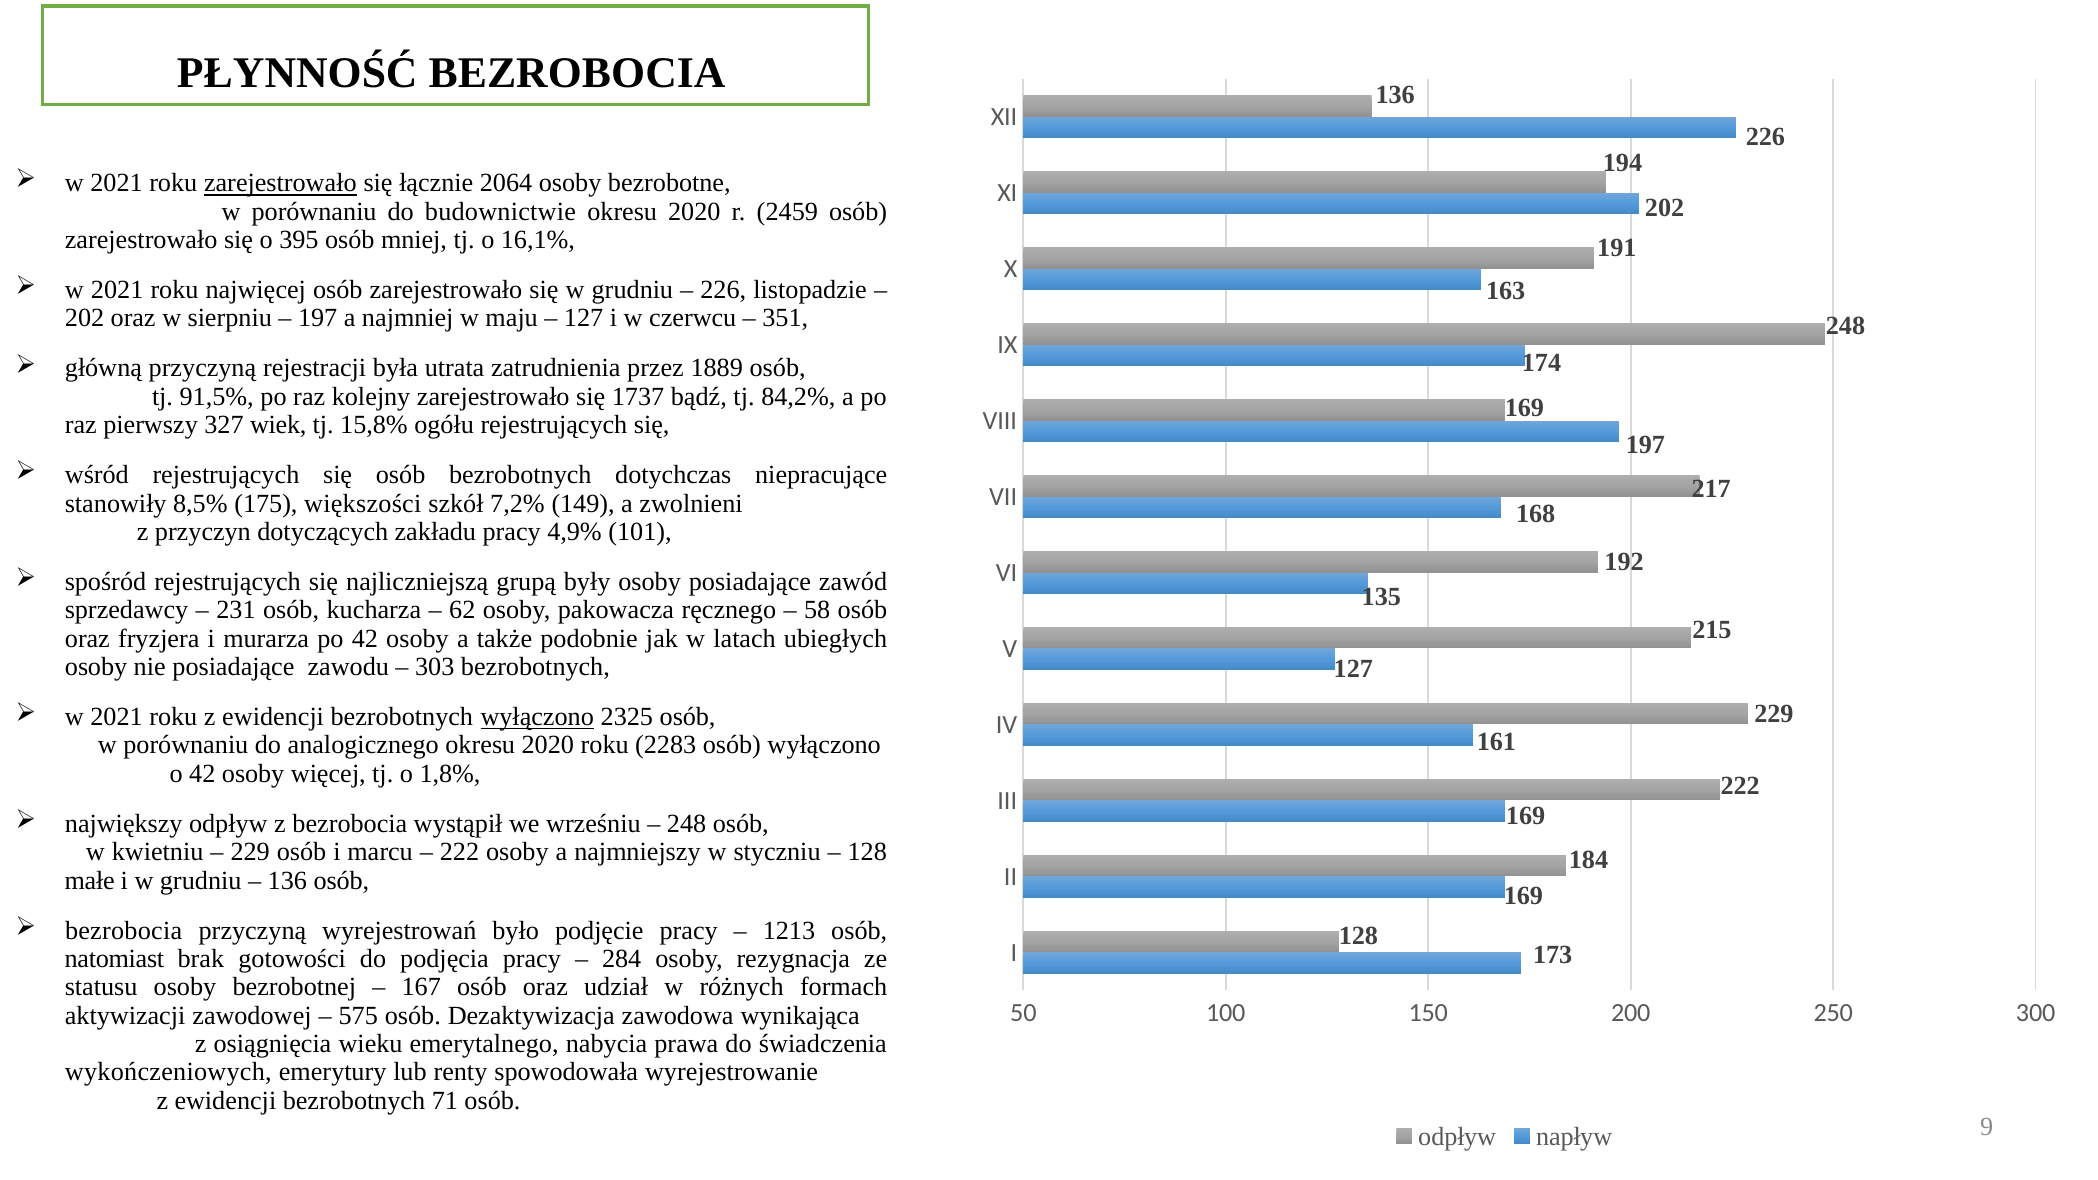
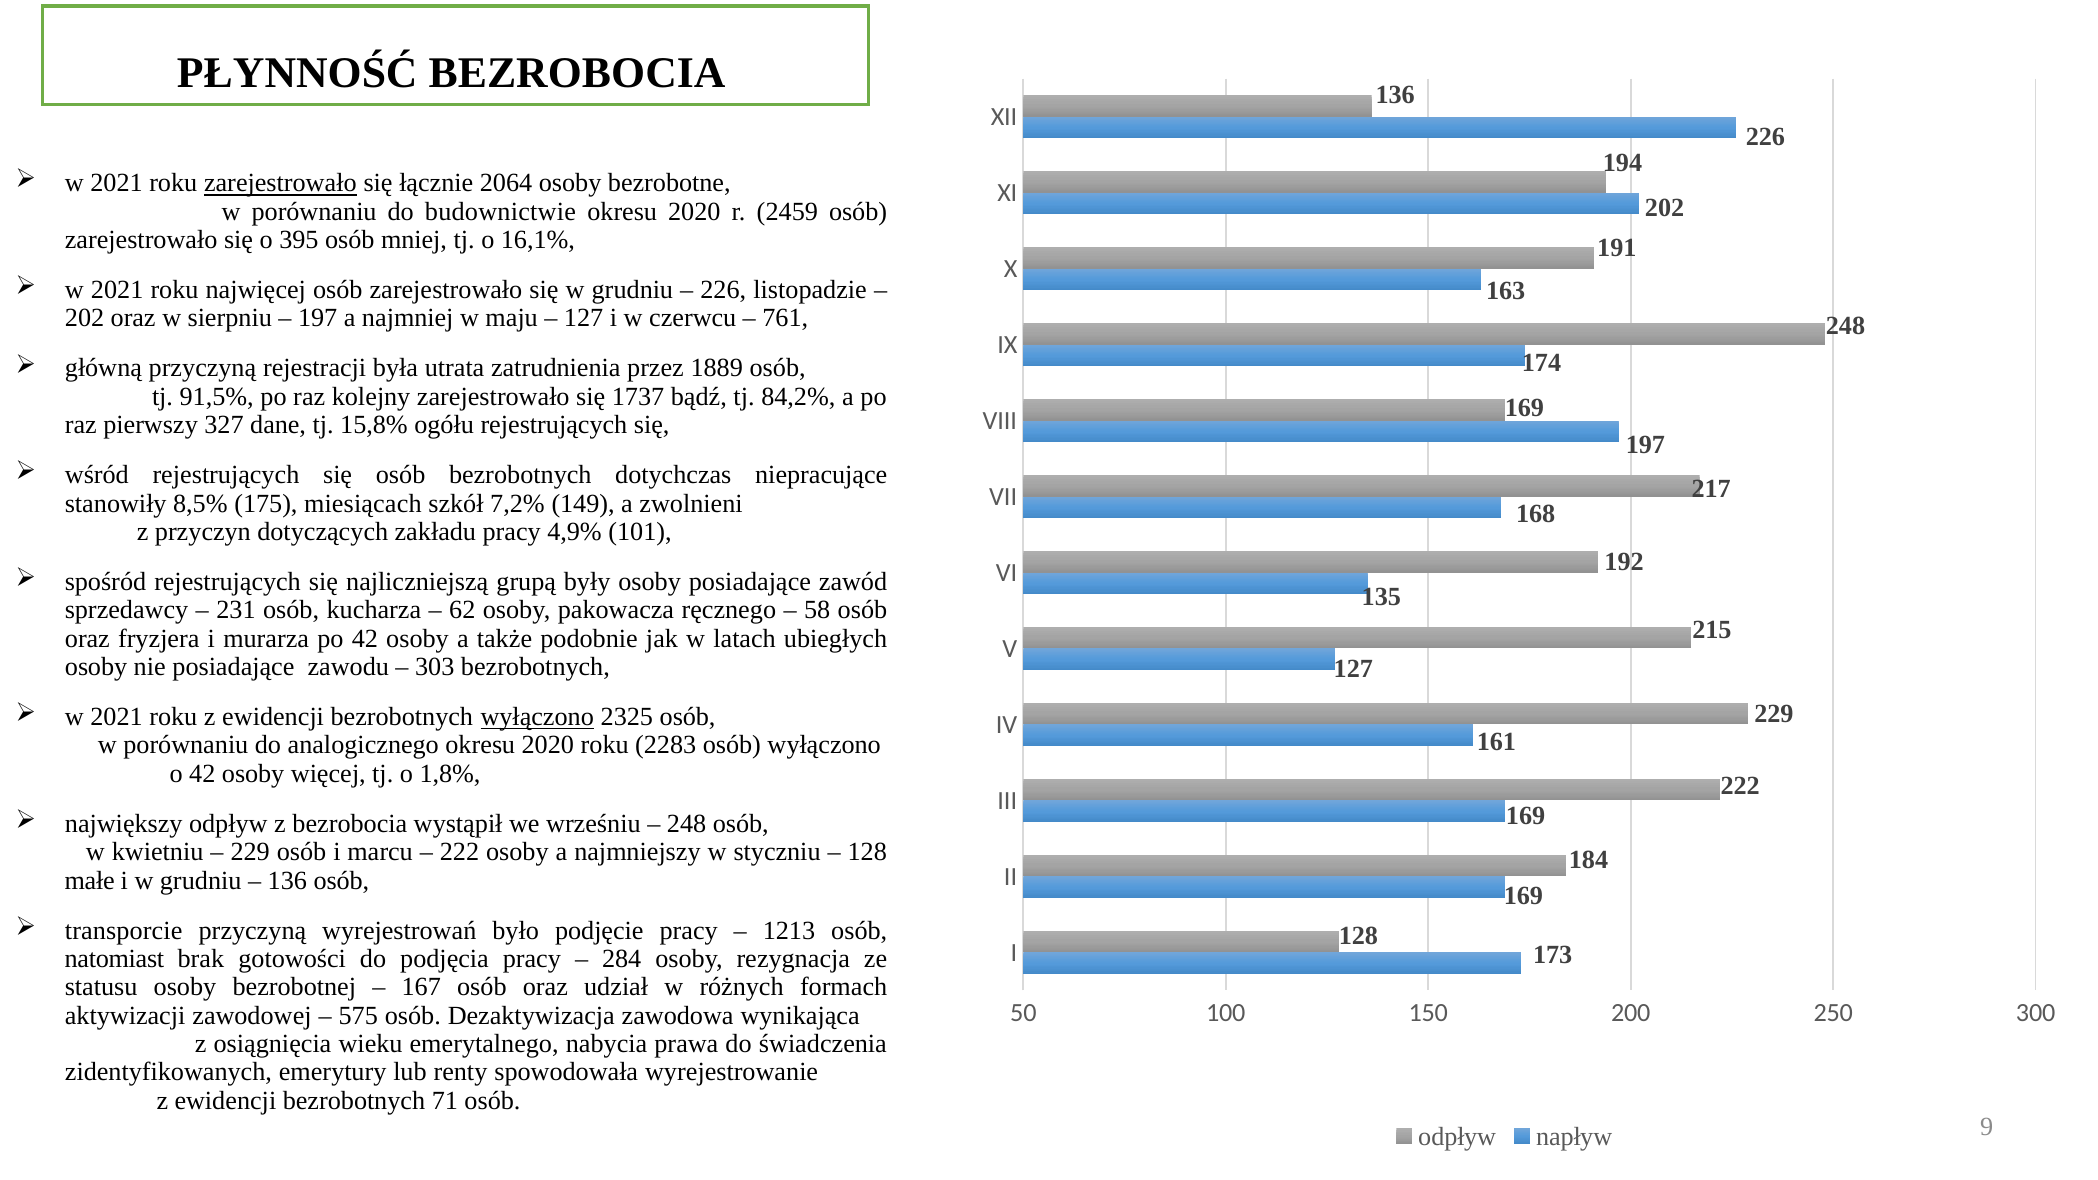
351: 351 -> 761
wiek: wiek -> dane
większości: większości -> miesiącach
bezrobocia at (124, 931): bezrobocia -> transporcie
wykończeniowych: wykończeniowych -> zidentyfikowanych
